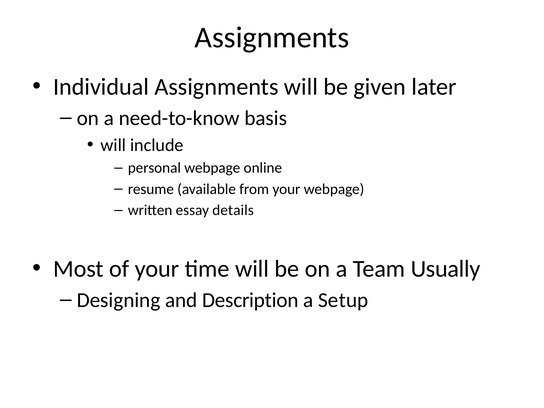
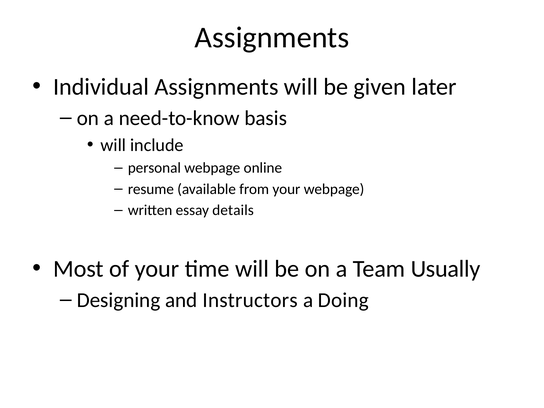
Description: Description -> Instructors
Setup: Setup -> Doing
